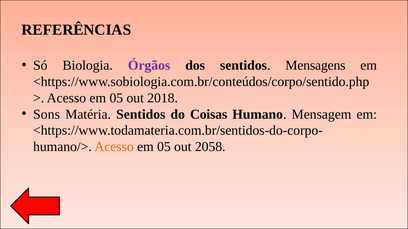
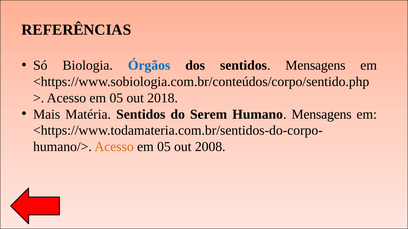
Órgãos colour: purple -> blue
Sons: Sons -> Mais
Coisas: Coisas -> Serem
Humano Mensagem: Mensagem -> Mensagens
2058: 2058 -> 2008
